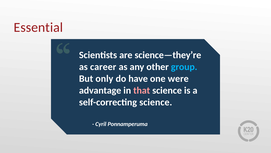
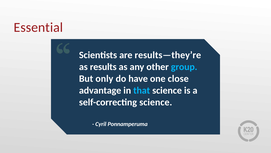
science—they’re: science—they’re -> results—they’re
career: career -> results
were: were -> close
that colour: pink -> light blue
